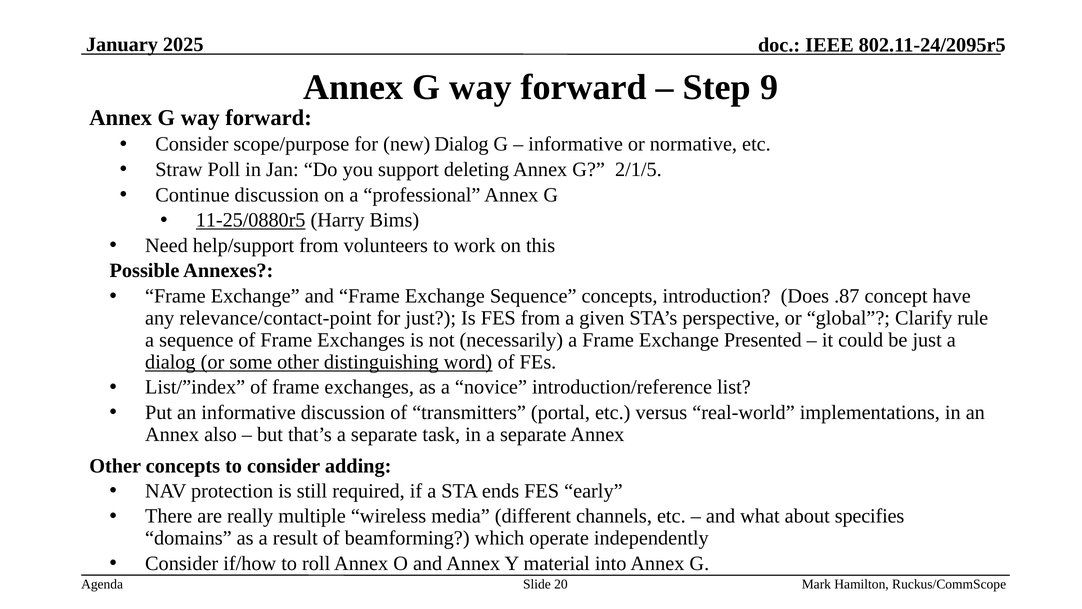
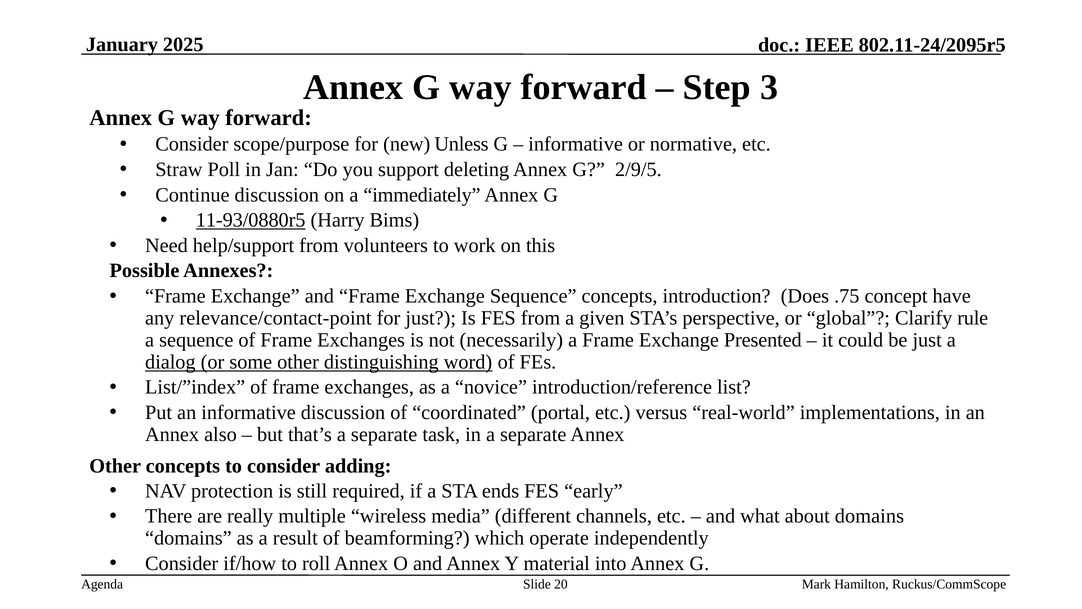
9: 9 -> 3
new Dialog: Dialog -> Unless
2/1/5: 2/1/5 -> 2/9/5
professional: professional -> immediately
11-25/0880r5: 11-25/0880r5 -> 11-93/0880r5
.87: .87 -> .75
transmitters: transmitters -> coordinated
about specifies: specifies -> domains
